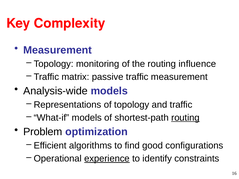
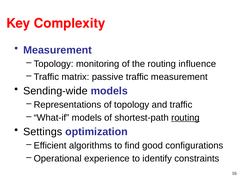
Analysis-wide: Analysis-wide -> Sending-wide
Problem: Problem -> Settings
experience underline: present -> none
